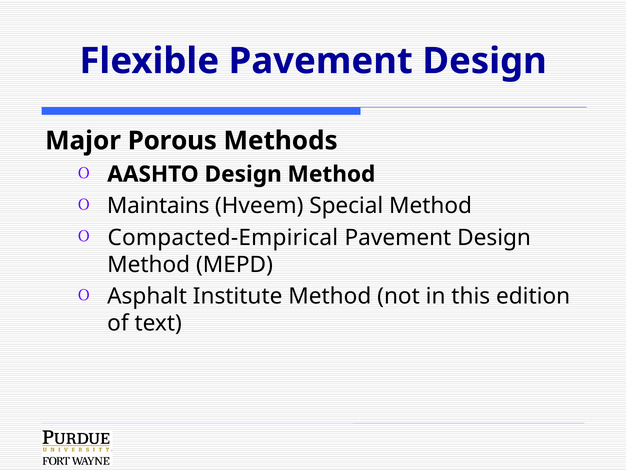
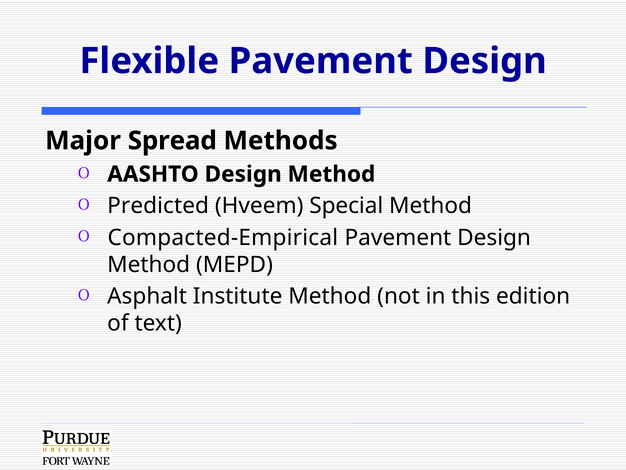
Porous: Porous -> Spread
Maintains: Maintains -> Predicted
